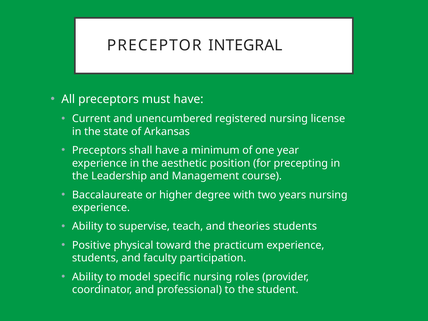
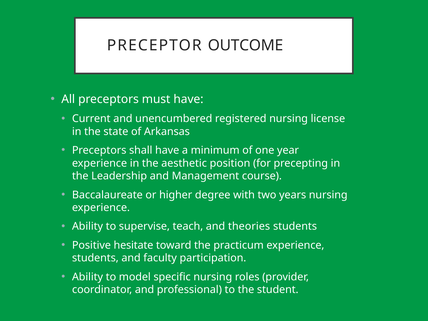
INTEGRAL: INTEGRAL -> OUTCOME
physical: physical -> hesitate
